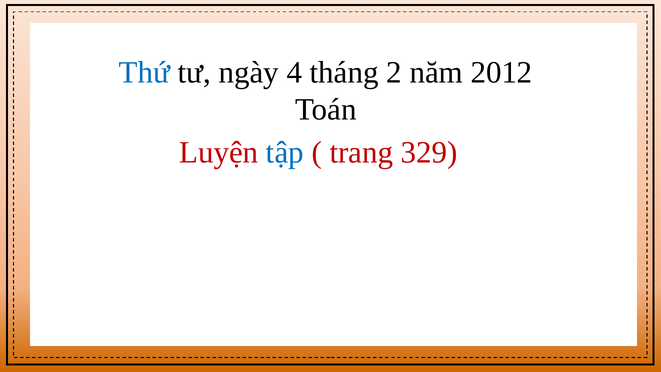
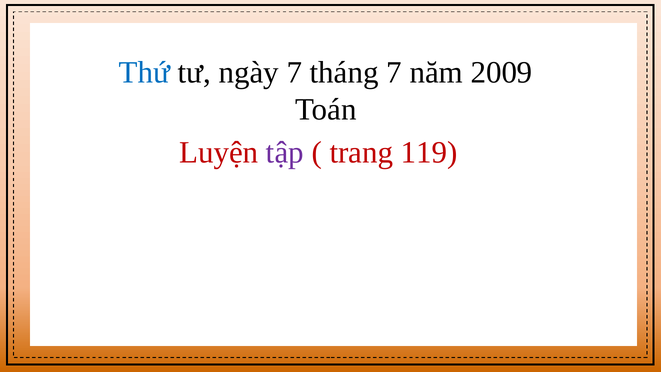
ngày 4: 4 -> 7
tháng 2: 2 -> 7
2012: 2012 -> 2009
tập colour: blue -> purple
329: 329 -> 119
